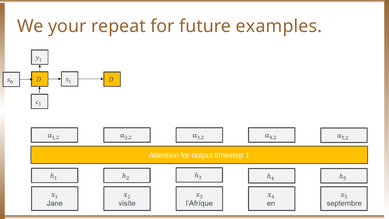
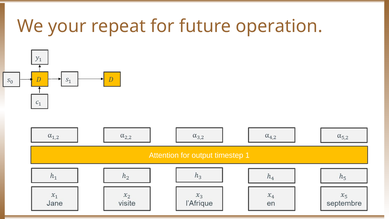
examples: examples -> operation
